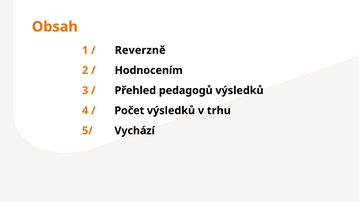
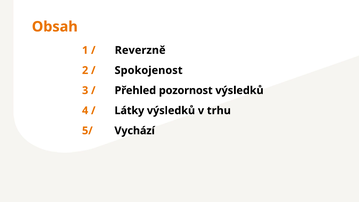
Hodnocením: Hodnocením -> Spokojenost
pedagogů: pedagogů -> pozornost
Počet: Počet -> Látky
